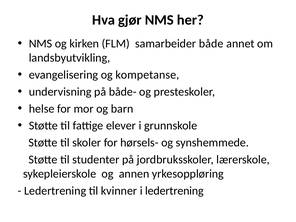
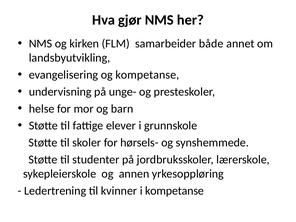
både-: både- -> unge-
i ledertrening: ledertrening -> kompetanse
